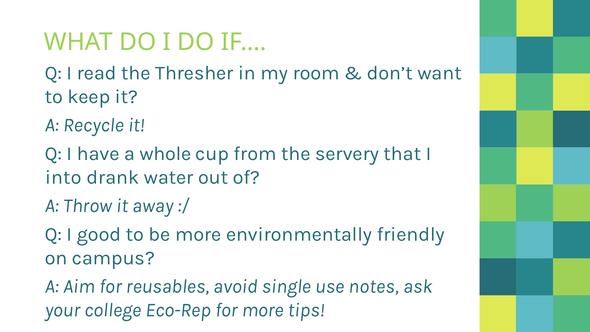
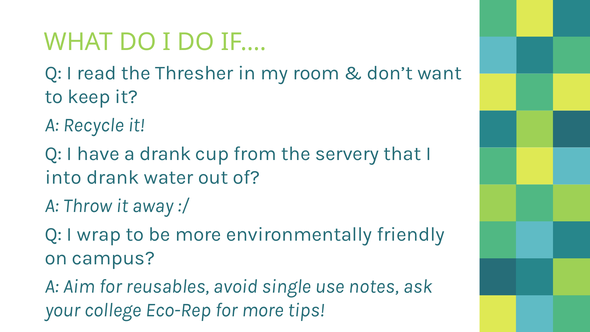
a whole: whole -> drank
good: good -> wrap
